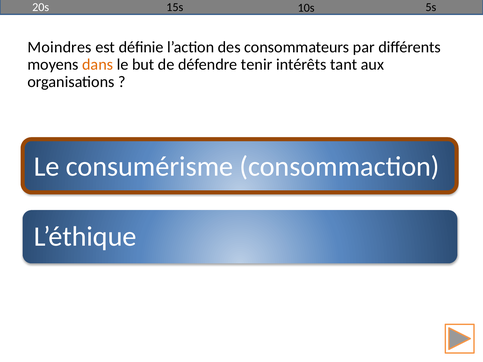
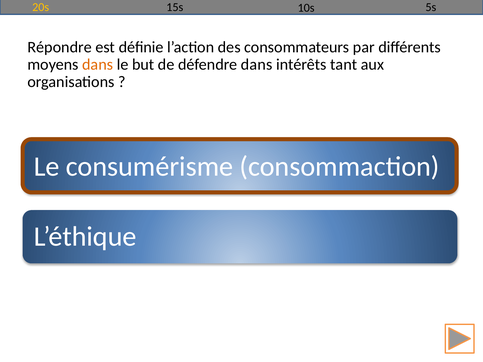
20s colour: white -> yellow
Moindres: Moindres -> Répondre
défendre tenir: tenir -> dans
